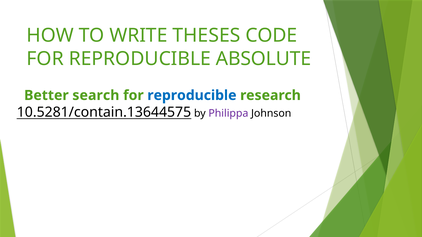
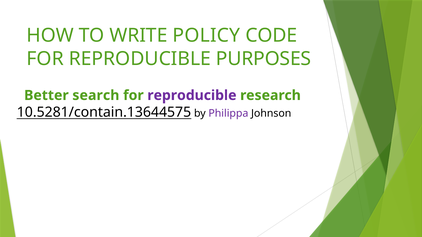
THESES: THESES -> POLICY
ABSOLUTE: ABSOLUTE -> PURPOSES
reproducible at (192, 95) colour: blue -> purple
